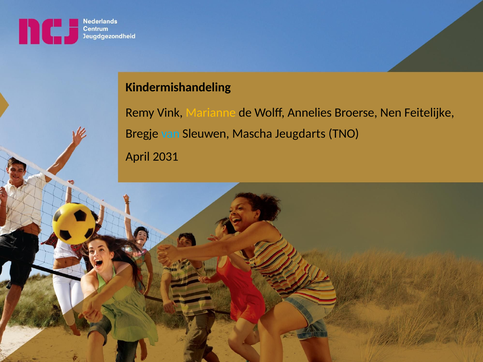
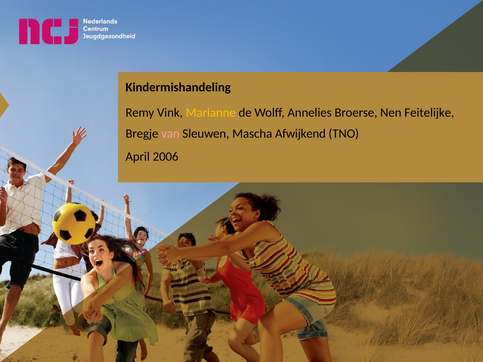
van colour: light blue -> pink
Jeugdarts: Jeugdarts -> Afwijkend
2031: 2031 -> 2006
